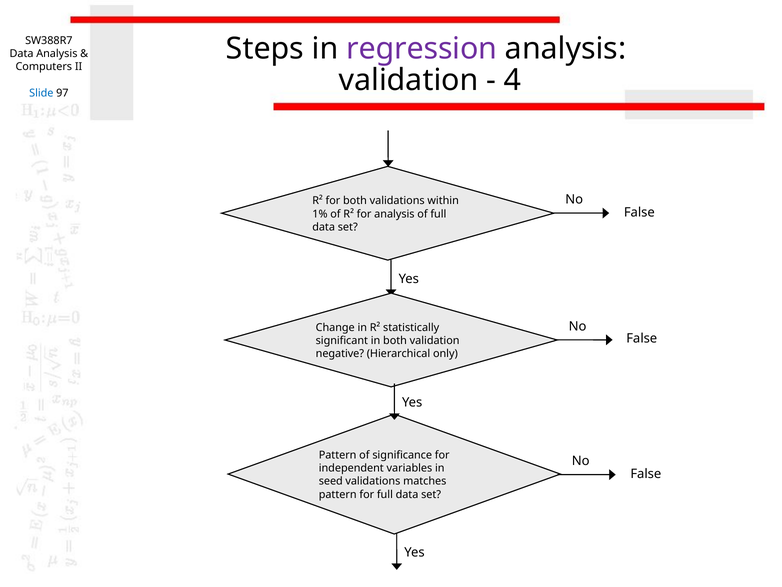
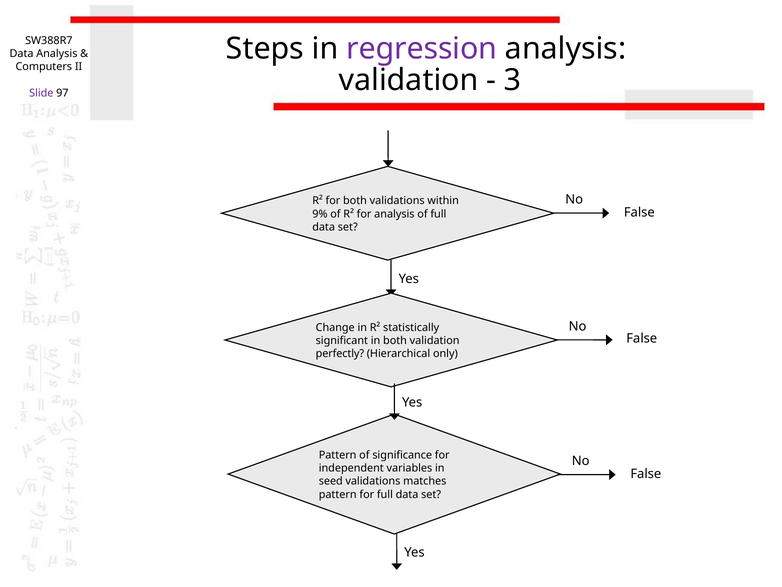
4: 4 -> 3
Slide colour: blue -> purple
1%: 1% -> 9%
negative: negative -> perfectly
